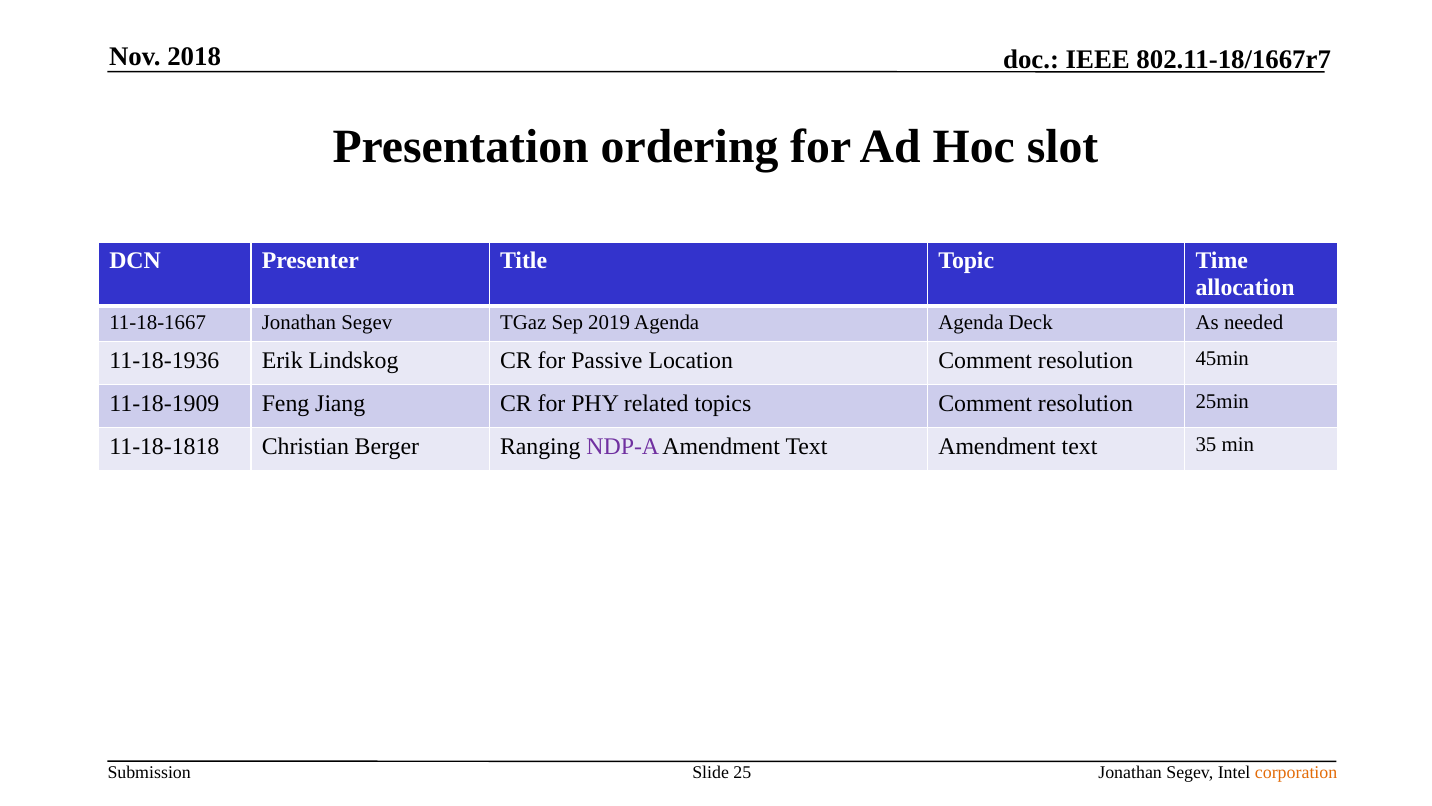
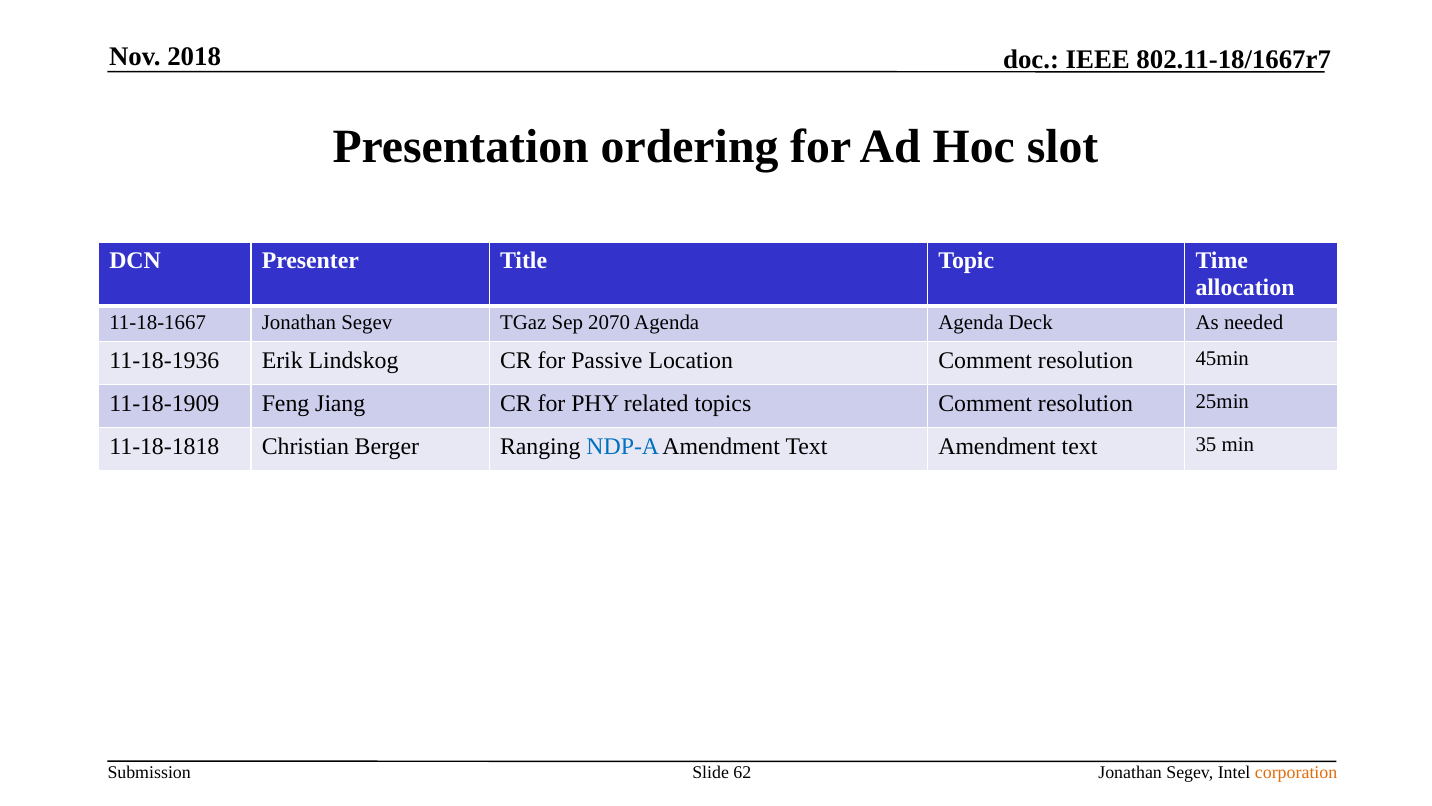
2019: 2019 -> 2070
NDP-A colour: purple -> blue
25: 25 -> 62
